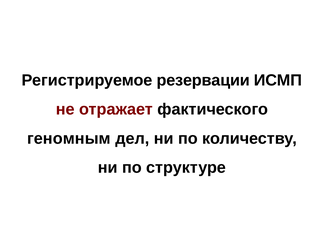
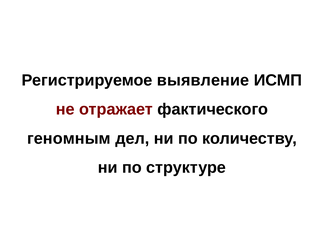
резервации: резервации -> выявление
